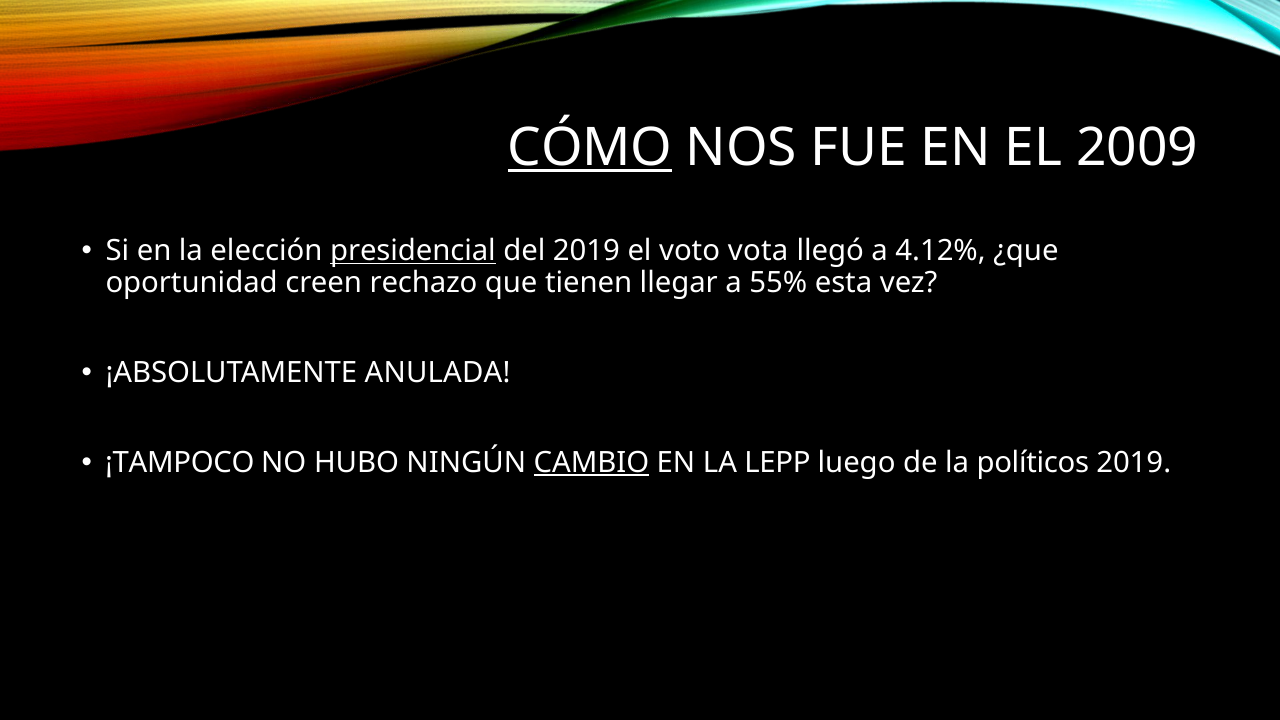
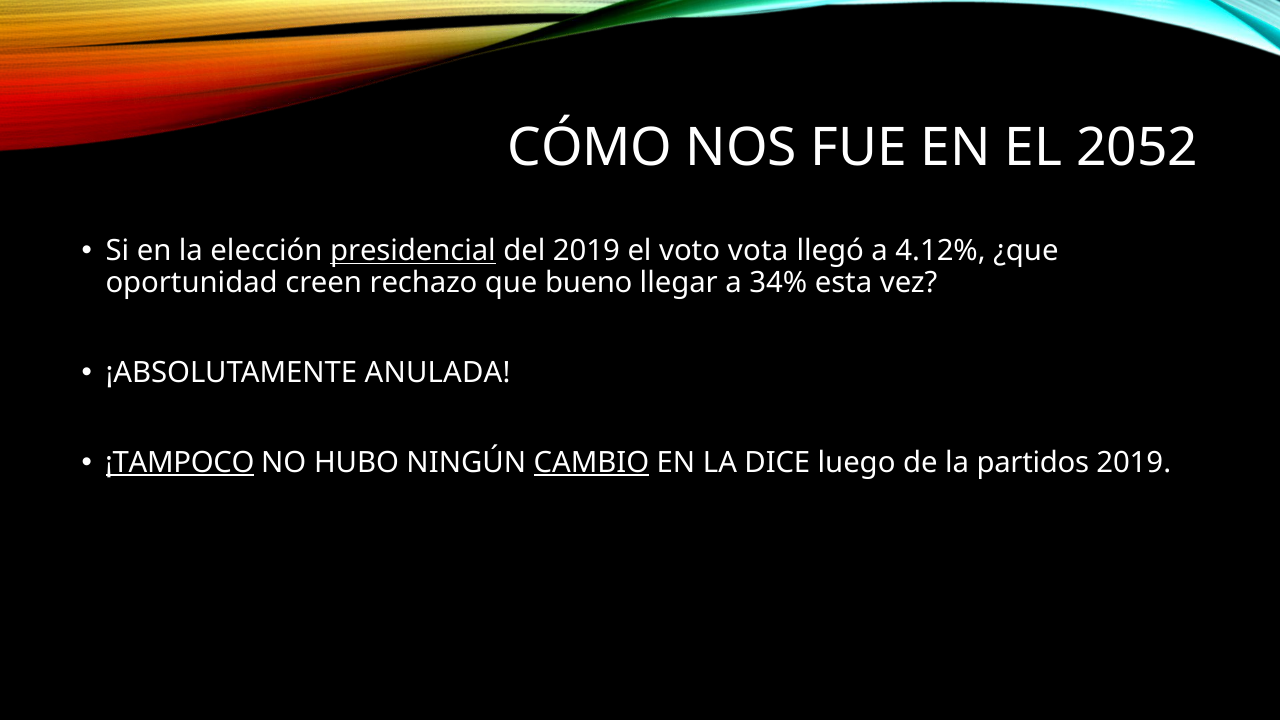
CÓMO underline: present -> none
2009: 2009 -> 2052
tienen: tienen -> bueno
55%: 55% -> 34%
¡TAMPOCO underline: none -> present
LEPP: LEPP -> DICE
políticos: políticos -> partidos
